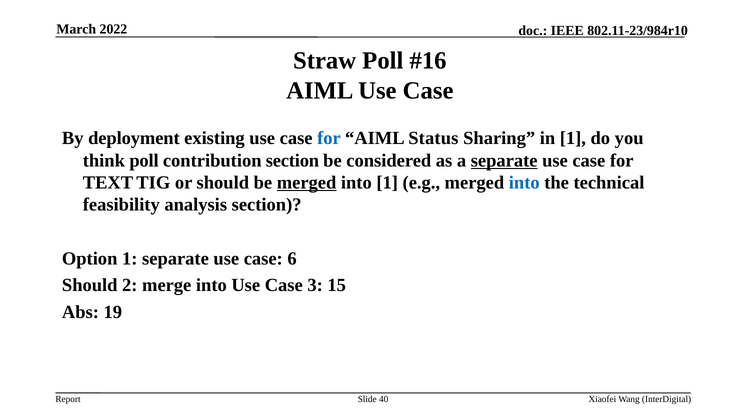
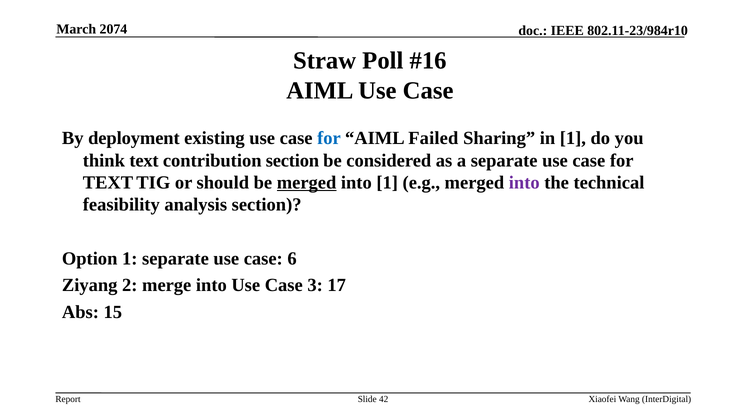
2022: 2022 -> 2074
Status: Status -> Failed
think poll: poll -> text
separate at (504, 161) underline: present -> none
into at (524, 183) colour: blue -> purple
Should at (90, 285): Should -> Ziyang
15: 15 -> 17
19: 19 -> 15
40: 40 -> 42
